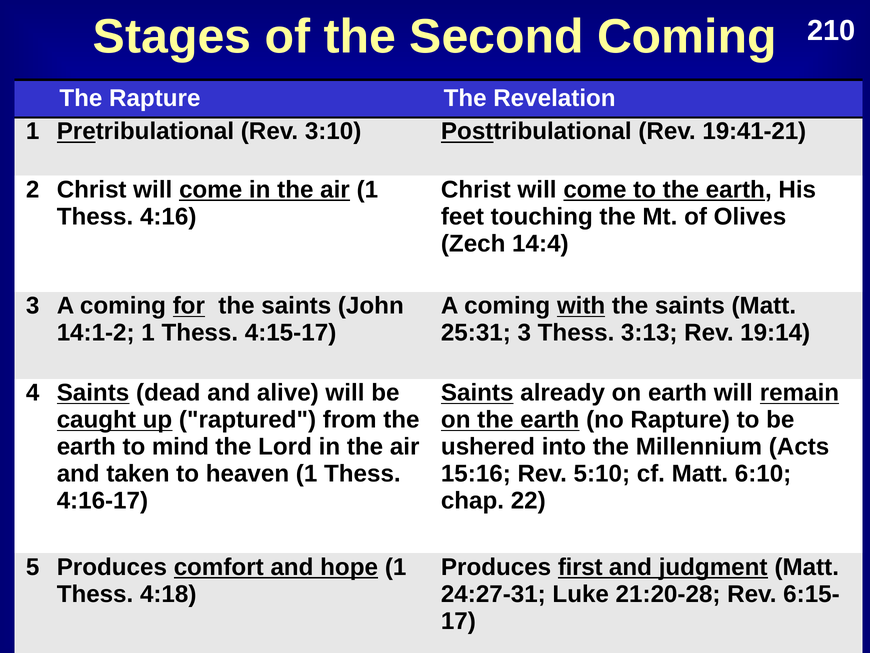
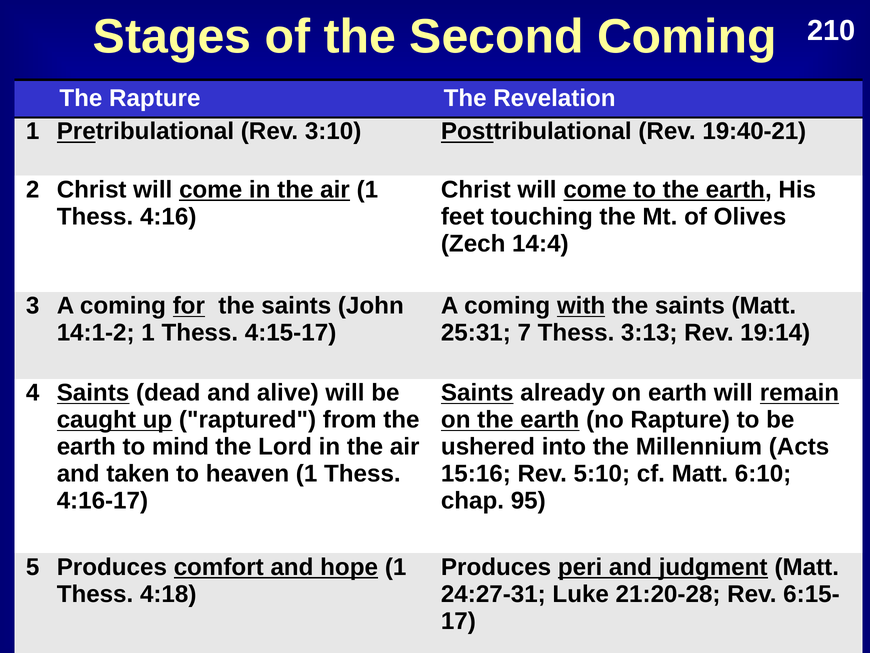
19:41-21: 19:41-21 -> 19:40-21
25:31 3: 3 -> 7
22: 22 -> 95
first: first -> peri
